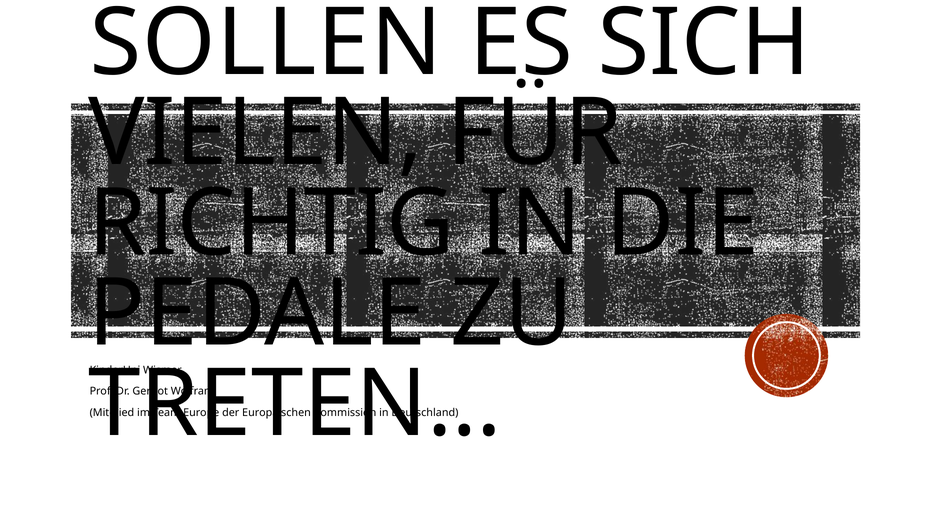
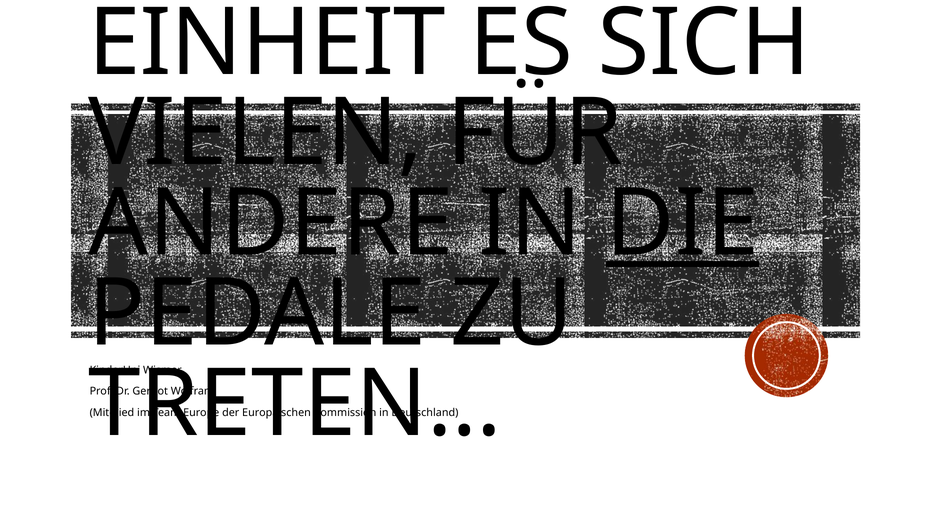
SOLLEN: SOLLEN -> EINHEIT
RICHTIG: RICHTIG -> ANDERE
DIE underline: none -> present
